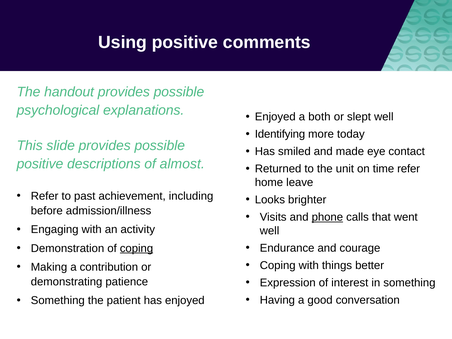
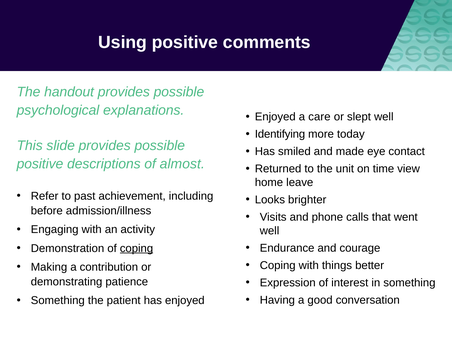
both: both -> care
time refer: refer -> view
phone underline: present -> none
